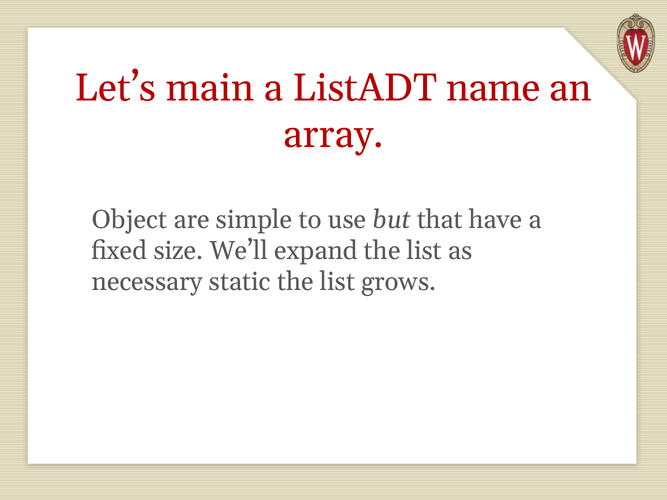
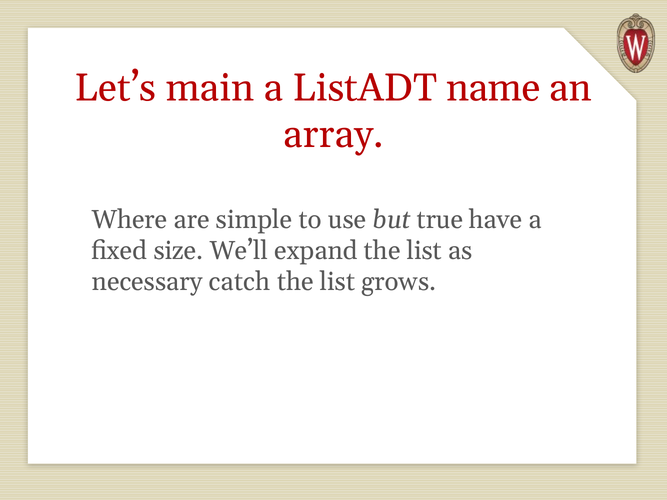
Object: Object -> Where
that: that -> true
static: static -> catch
